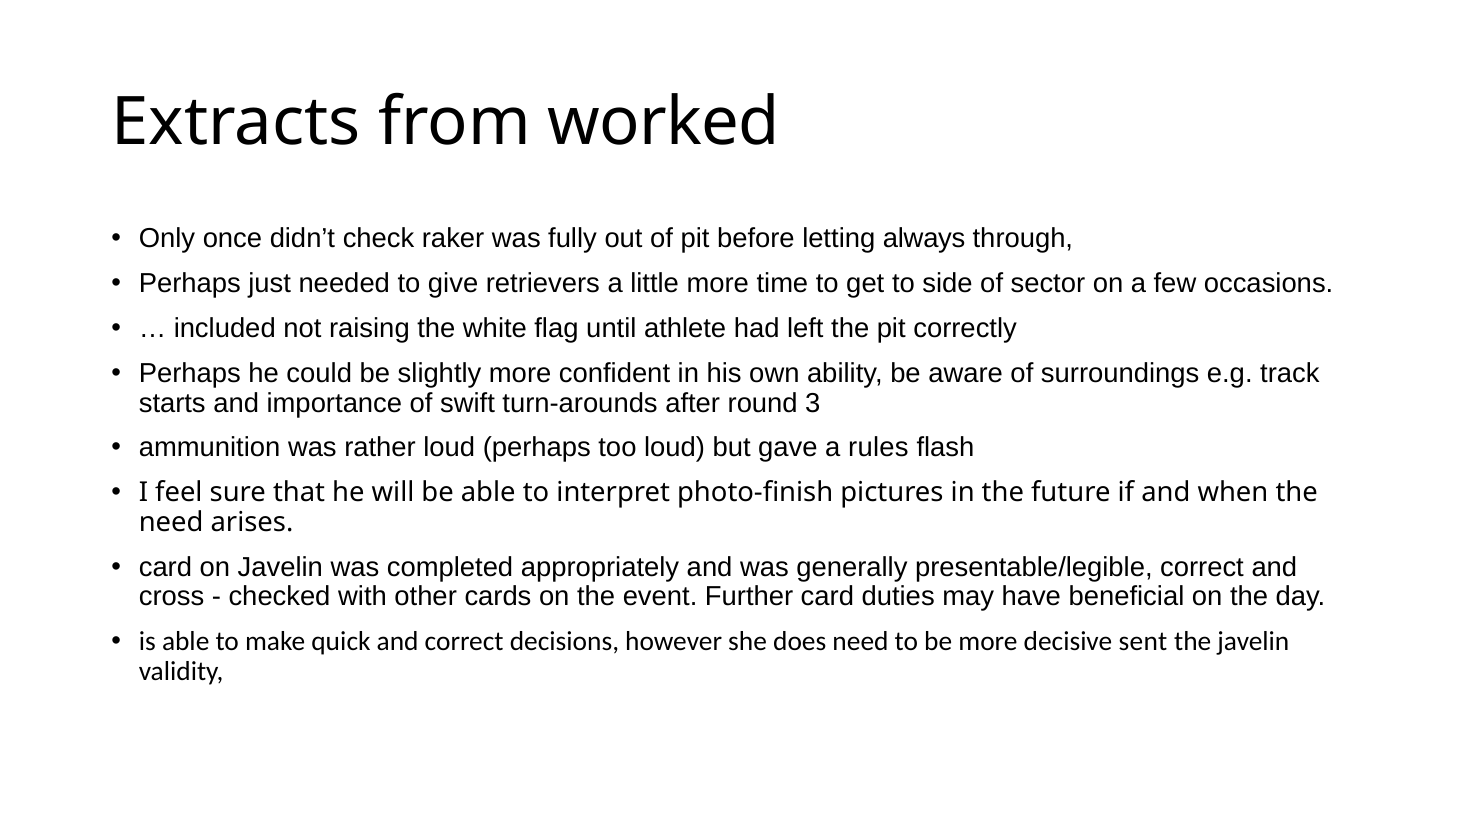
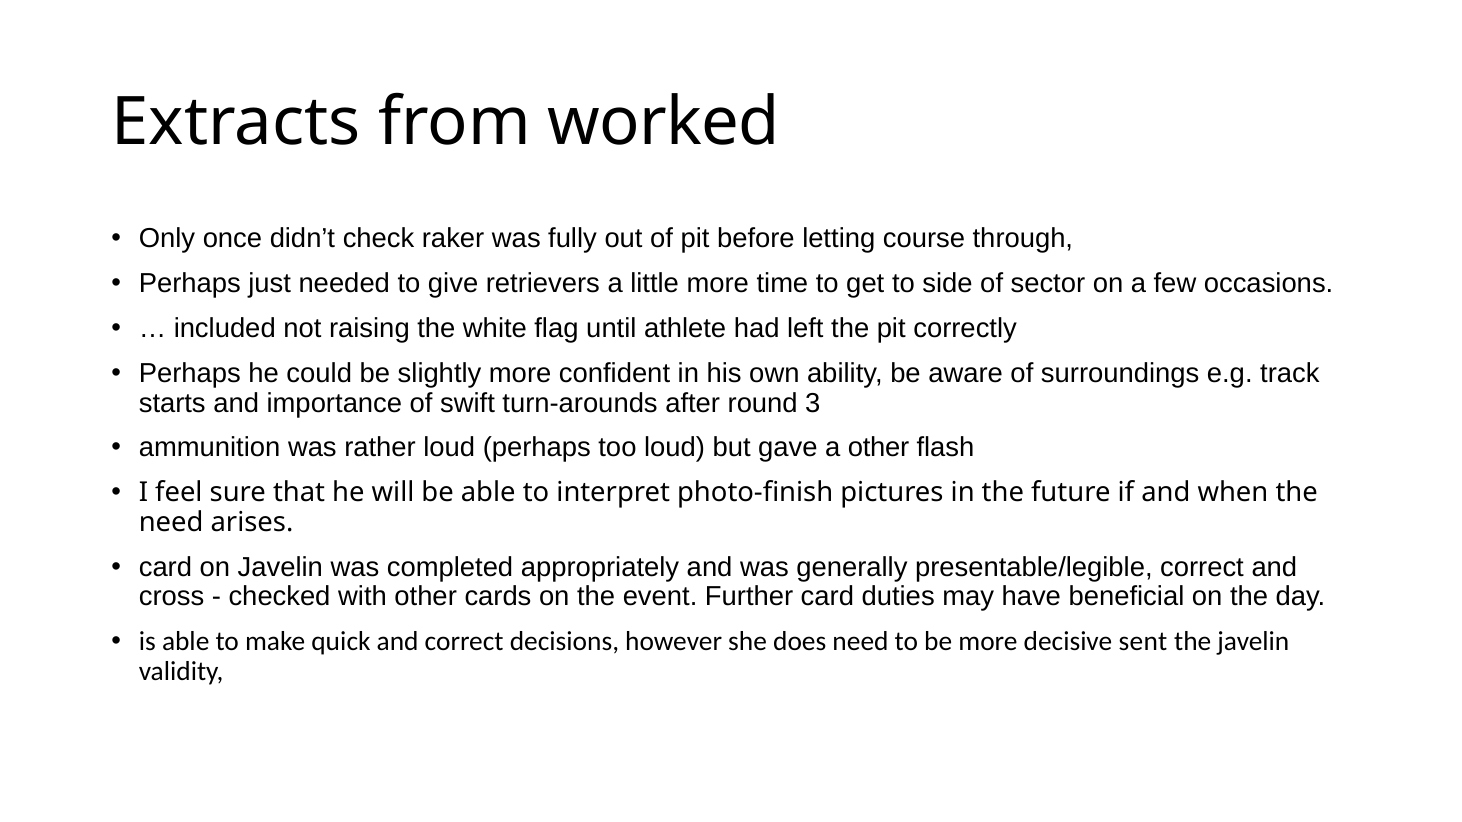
always: always -> course
a rules: rules -> other
